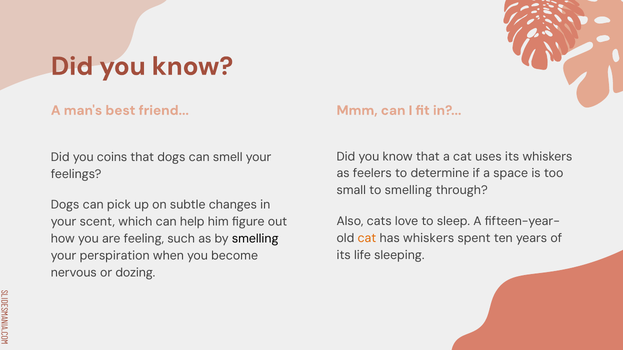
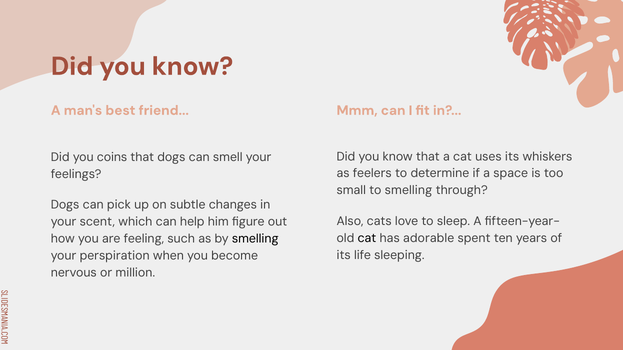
cat at (367, 238) colour: orange -> black
has whiskers: whiskers -> adorable
dozing: dozing -> million
